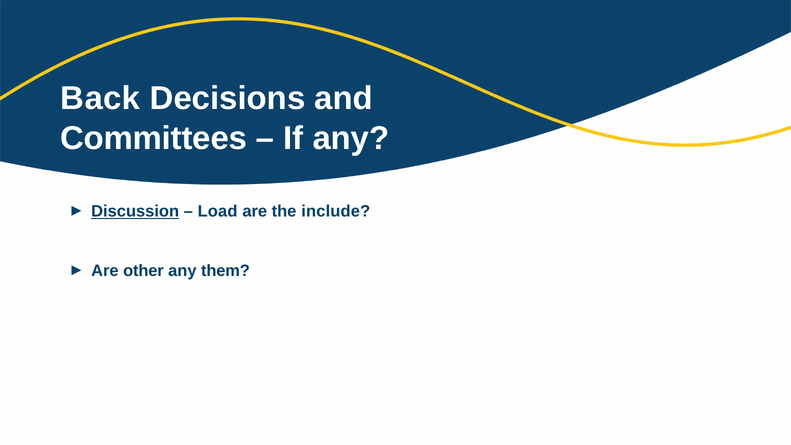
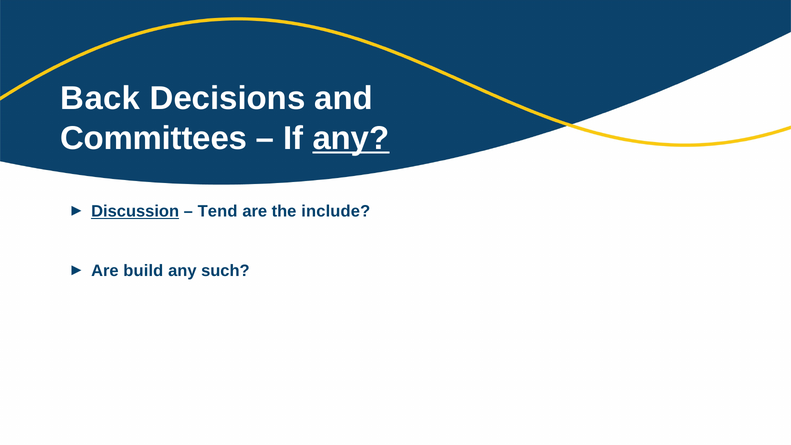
any at (351, 138) underline: none -> present
Load: Load -> Tend
other: other -> build
them: them -> such
